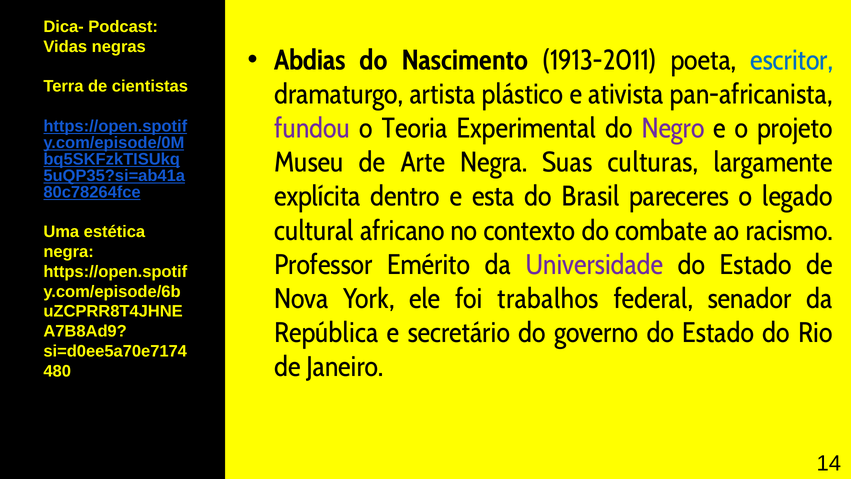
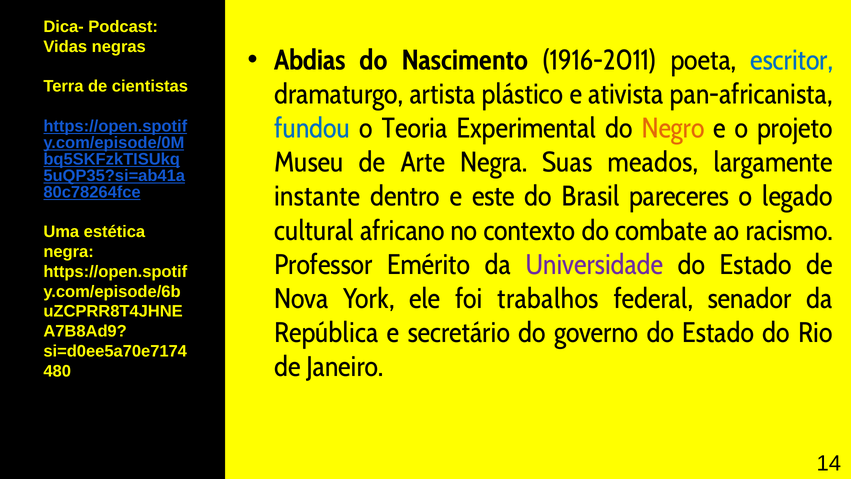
1913-2011: 1913-2011 -> 1916-2011
fundou colour: purple -> blue
Negro colour: purple -> orange
culturas: culturas -> meados
explícita: explícita -> instante
esta: esta -> este
